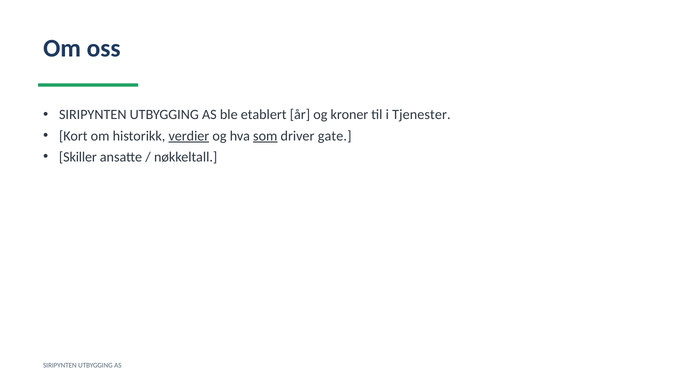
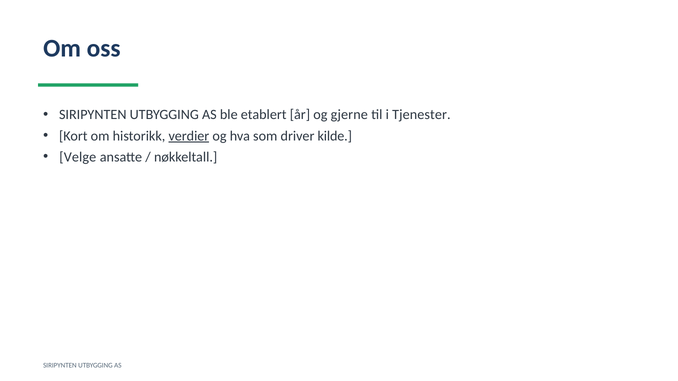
kroner: kroner -> gjerne
som underline: present -> none
gate: gate -> kilde
Skiller: Skiller -> Velge
